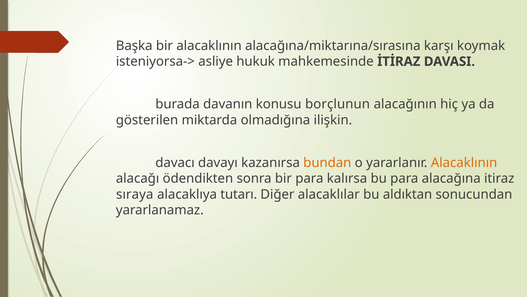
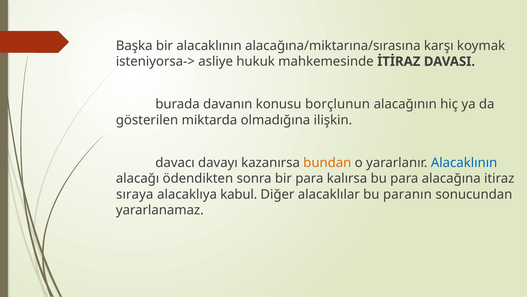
Alacaklının at (464, 162) colour: orange -> blue
tutarı: tutarı -> kabul
aldıktan: aldıktan -> paranın
